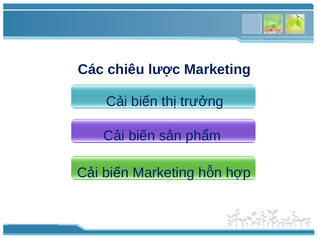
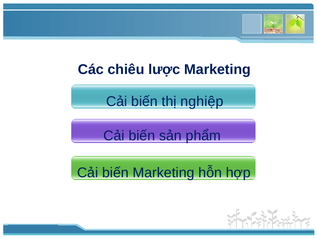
trưởng: trưởng -> nghiệp
